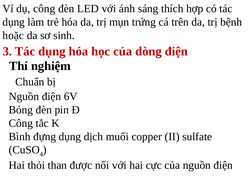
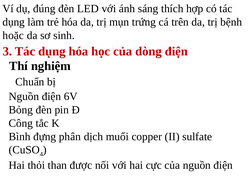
dụ công: công -> đúng
đựng dụng: dụng -> phân
